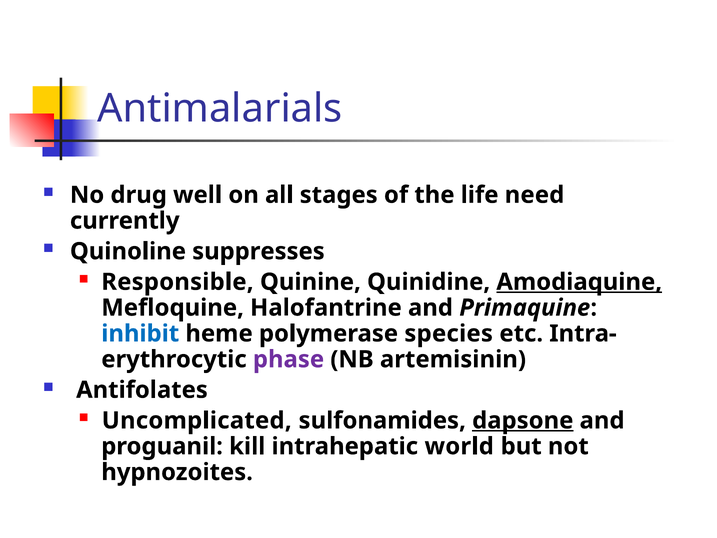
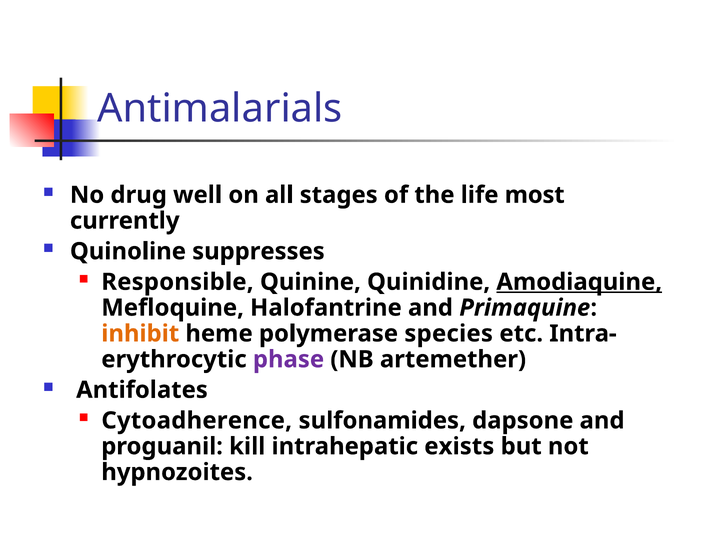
need: need -> most
inhibit colour: blue -> orange
artemisinin: artemisinin -> artemether
Uncomplicated: Uncomplicated -> Cytoadherence
dapsone underline: present -> none
world: world -> exists
